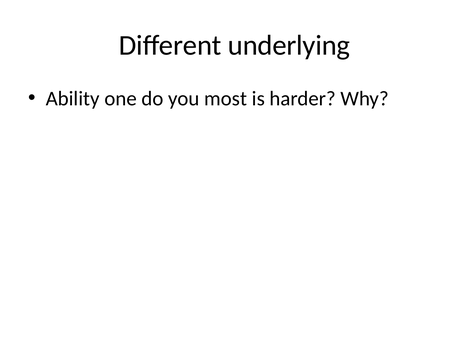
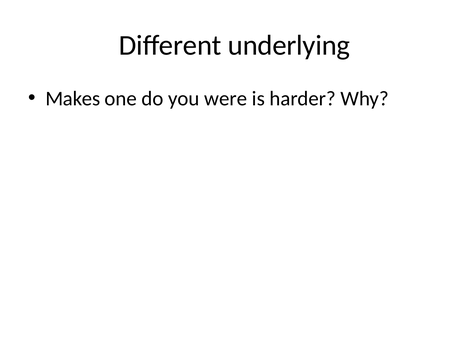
Ability: Ability -> Makes
most: most -> were
